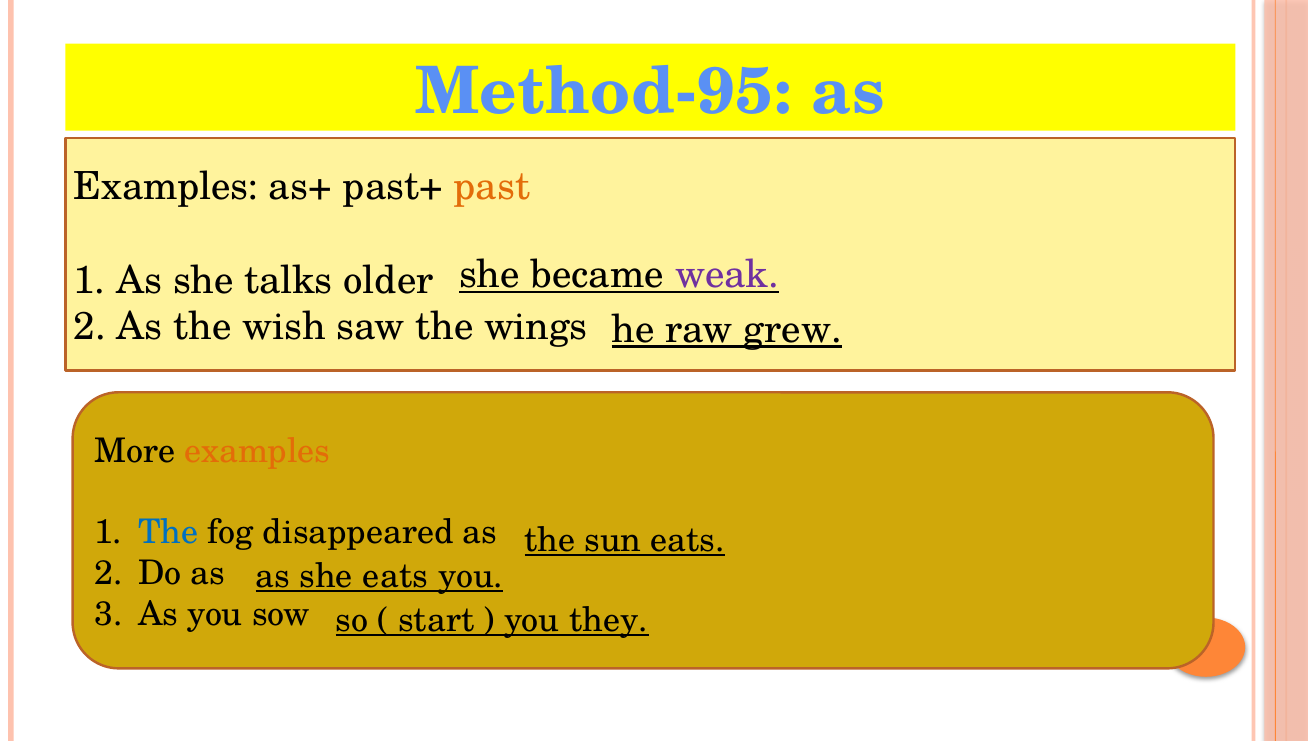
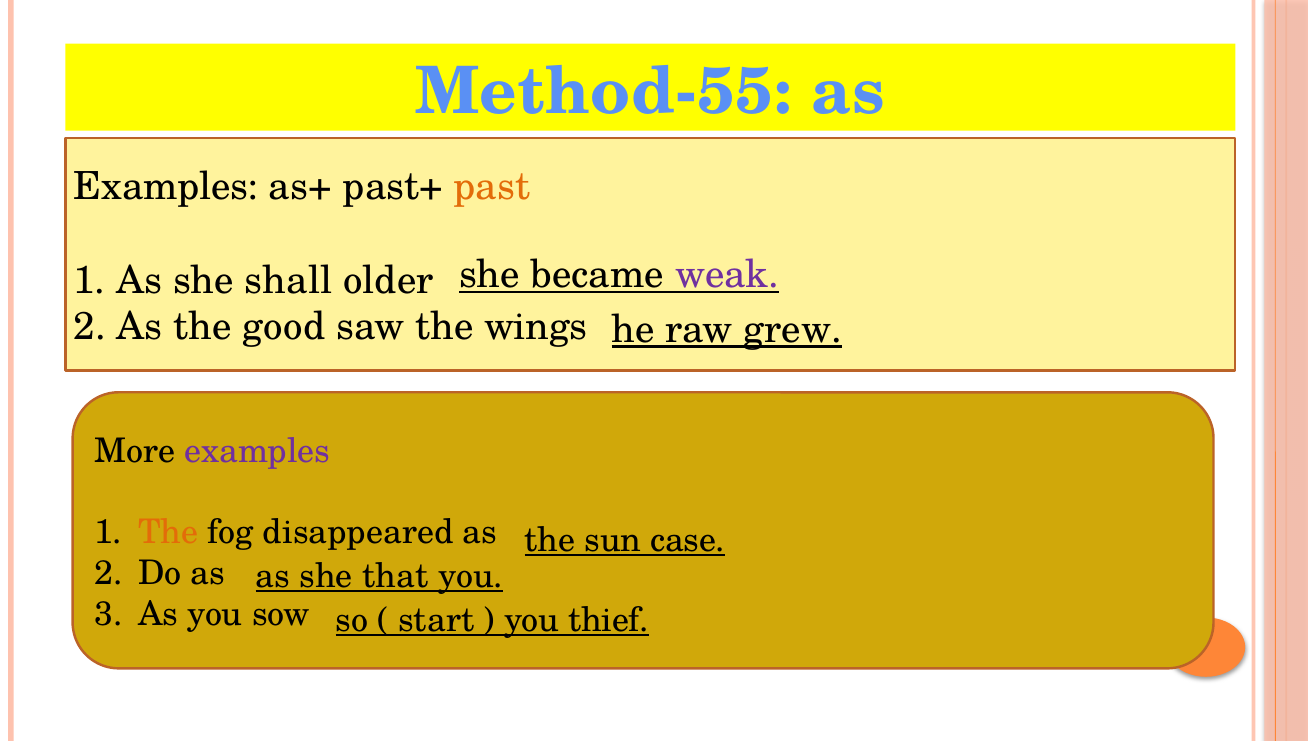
Method-95: Method-95 -> Method-55
talks: talks -> shall
wish: wish -> good
examples at (257, 451) colour: orange -> purple
The at (168, 533) colour: blue -> orange
sun eats: eats -> case
she eats: eats -> that
they: they -> thief
